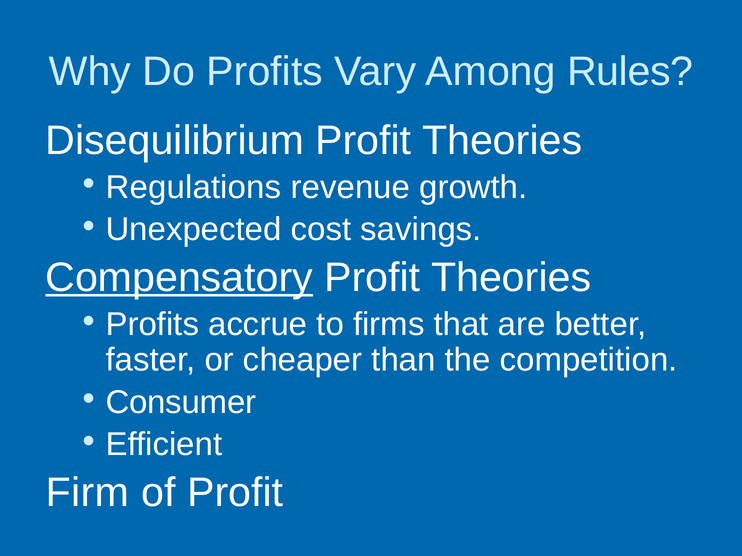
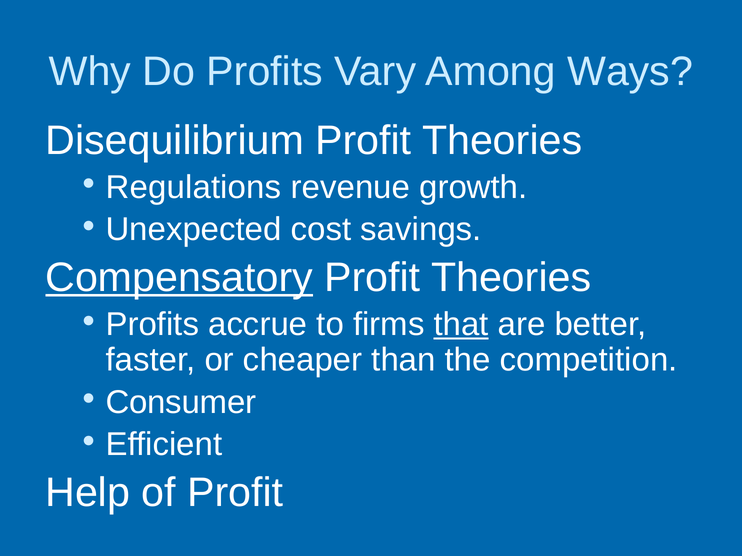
Rules: Rules -> Ways
that underline: none -> present
Firm: Firm -> Help
